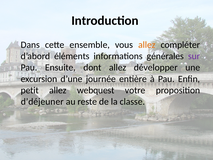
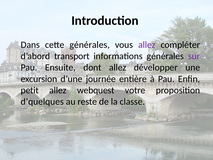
cette ensemble: ensemble -> générales
allez at (147, 45) colour: orange -> purple
éléments: éléments -> transport
d’déjeuner: d’déjeuner -> d’quelques
